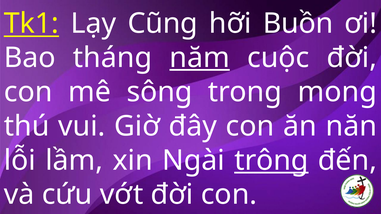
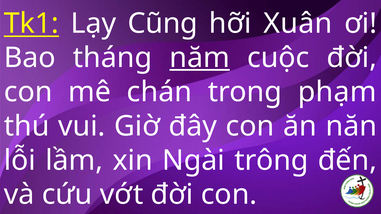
Buồn: Buồn -> Xuân
sông: sông -> chán
mong: mong -> phạm
trông underline: present -> none
